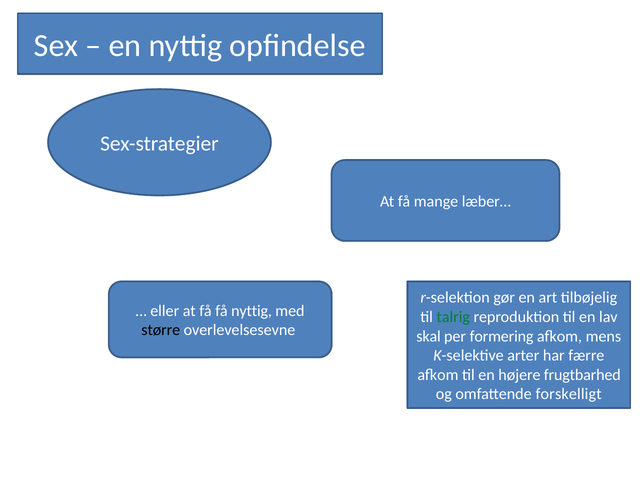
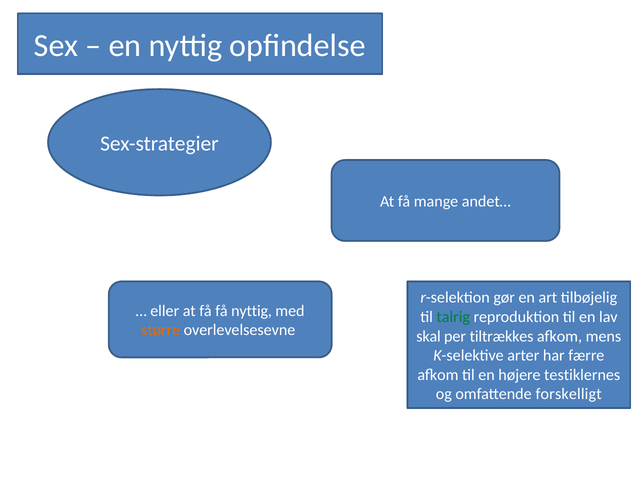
læber…: læber… -> andet…
større colour: black -> orange
formering: formering -> tiltrækkes
frugtbarhed: frugtbarhed -> testiklernes
